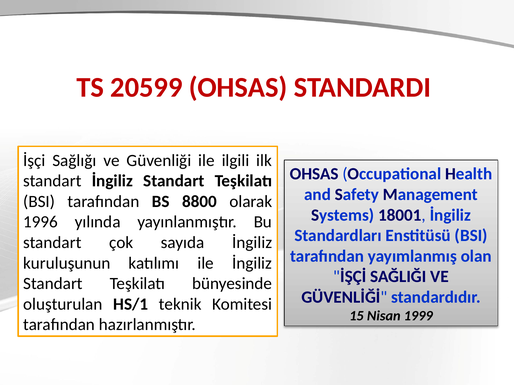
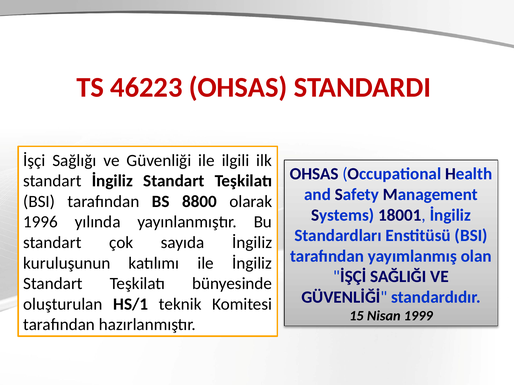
20599: 20599 -> 46223
